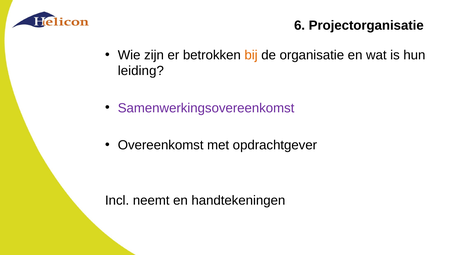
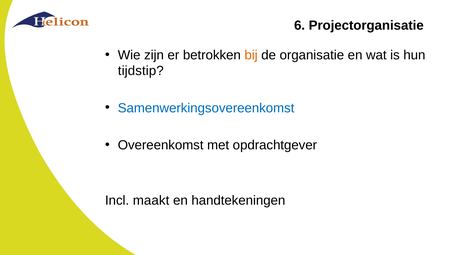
leiding: leiding -> tijdstip
Samenwerkingsovereenkomst colour: purple -> blue
neemt: neemt -> maakt
